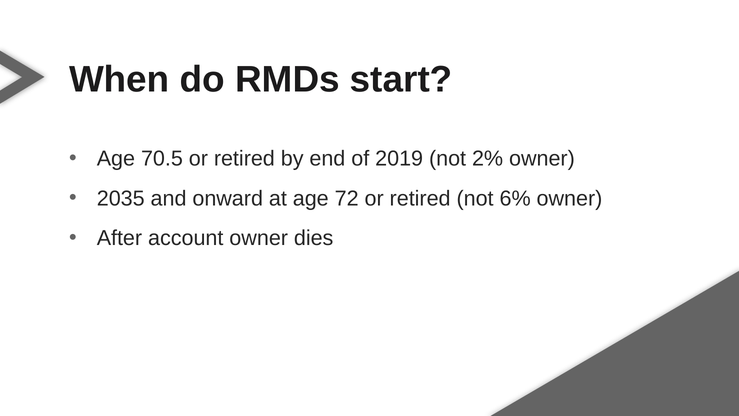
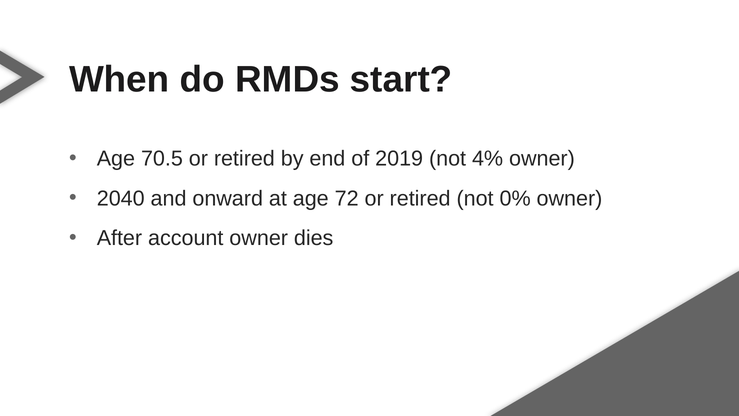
2%: 2% -> 4%
2035: 2035 -> 2040
6%: 6% -> 0%
